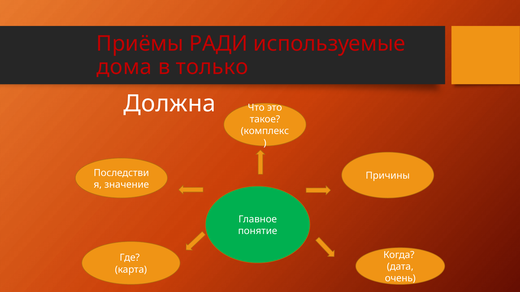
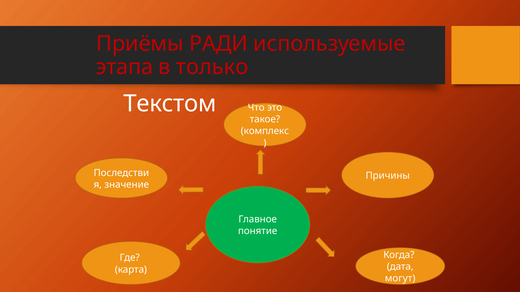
дома: дома -> этапа
Должна: Должна -> Текстом
очень: очень -> могут
